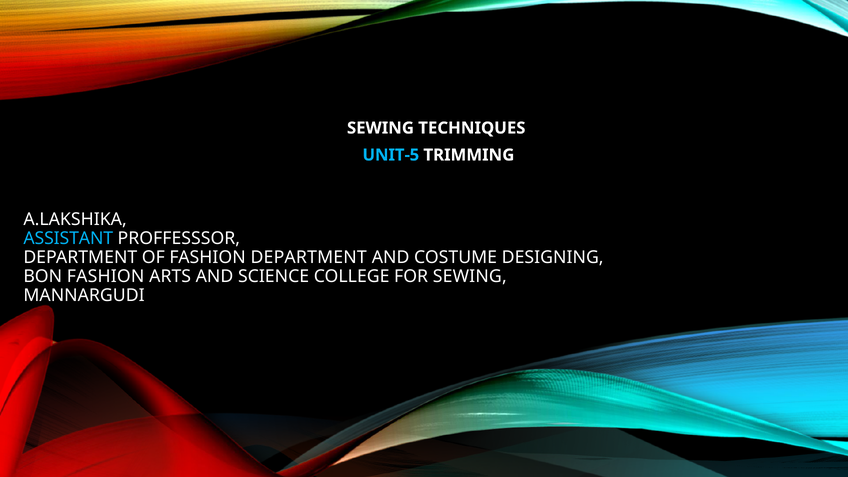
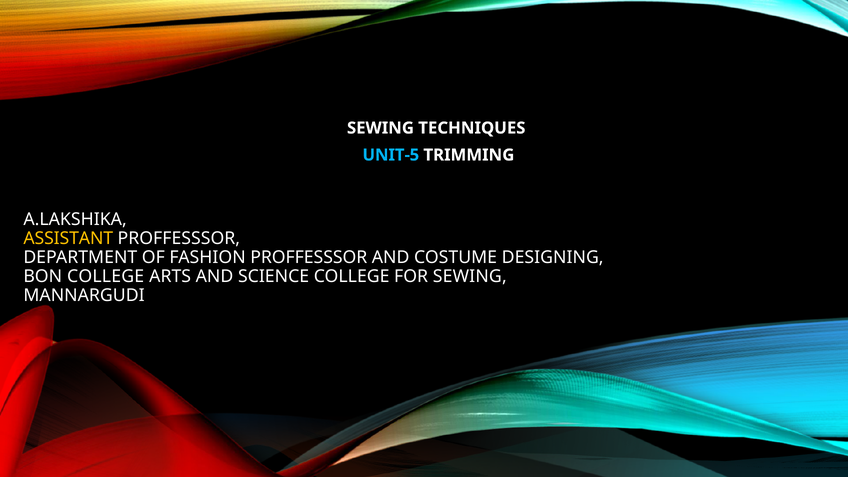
ASSISTANT colour: light blue -> yellow
FASHION DEPARTMENT: DEPARTMENT -> PROFFESSSOR
BON FASHION: FASHION -> COLLEGE
